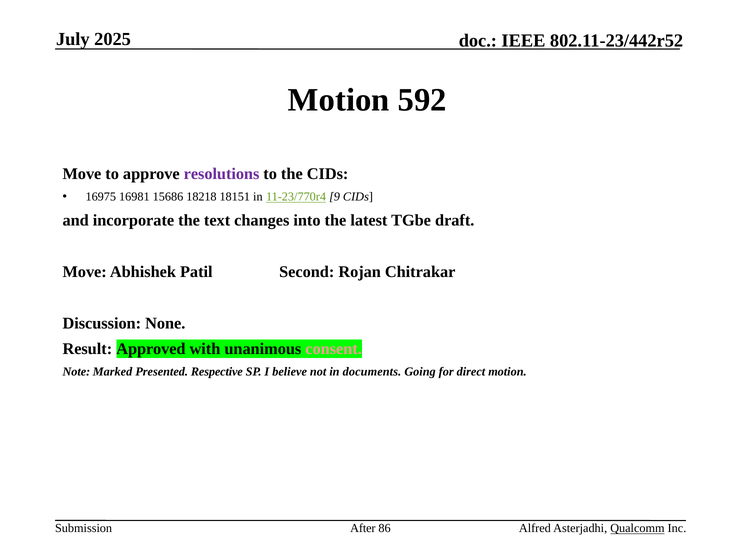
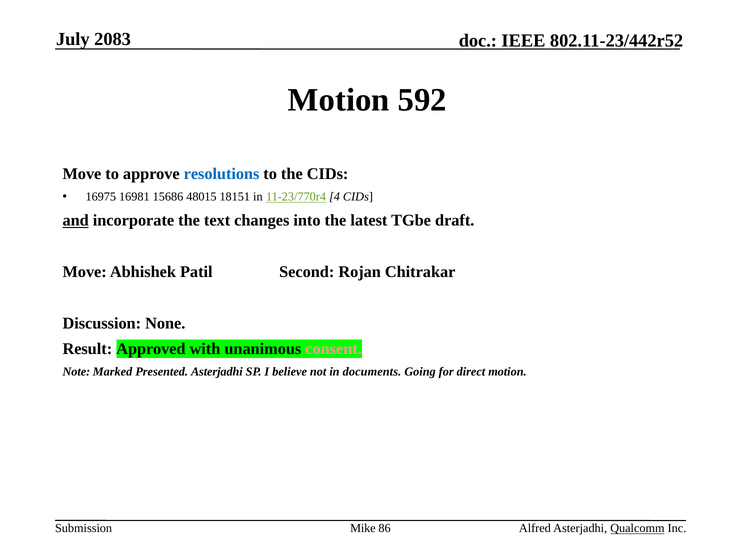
2025: 2025 -> 2083
resolutions colour: purple -> blue
18218: 18218 -> 48015
9: 9 -> 4
and underline: none -> present
Presented Respective: Respective -> Asterjadhi
After: After -> Mike
